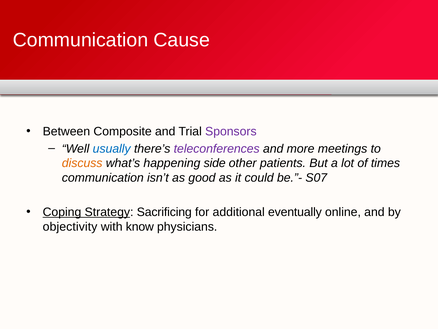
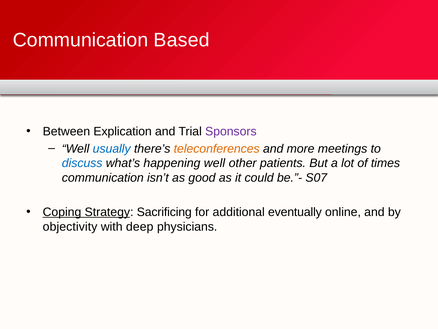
Cause: Cause -> Based
Composite: Composite -> Explication
teleconferences colour: purple -> orange
discuss colour: orange -> blue
happening side: side -> well
know: know -> deep
